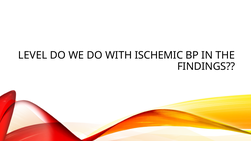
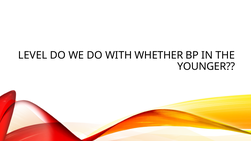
ISCHEMIC: ISCHEMIC -> WHETHER
FINDINGS: FINDINGS -> YOUNGER
